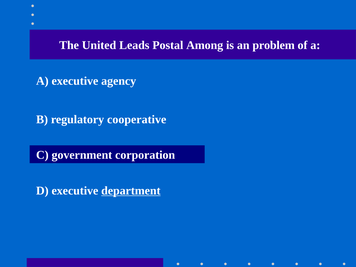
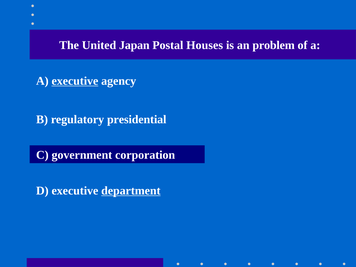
Leads: Leads -> Japan
Among: Among -> Houses
executive at (75, 81) underline: none -> present
cooperative: cooperative -> presidential
